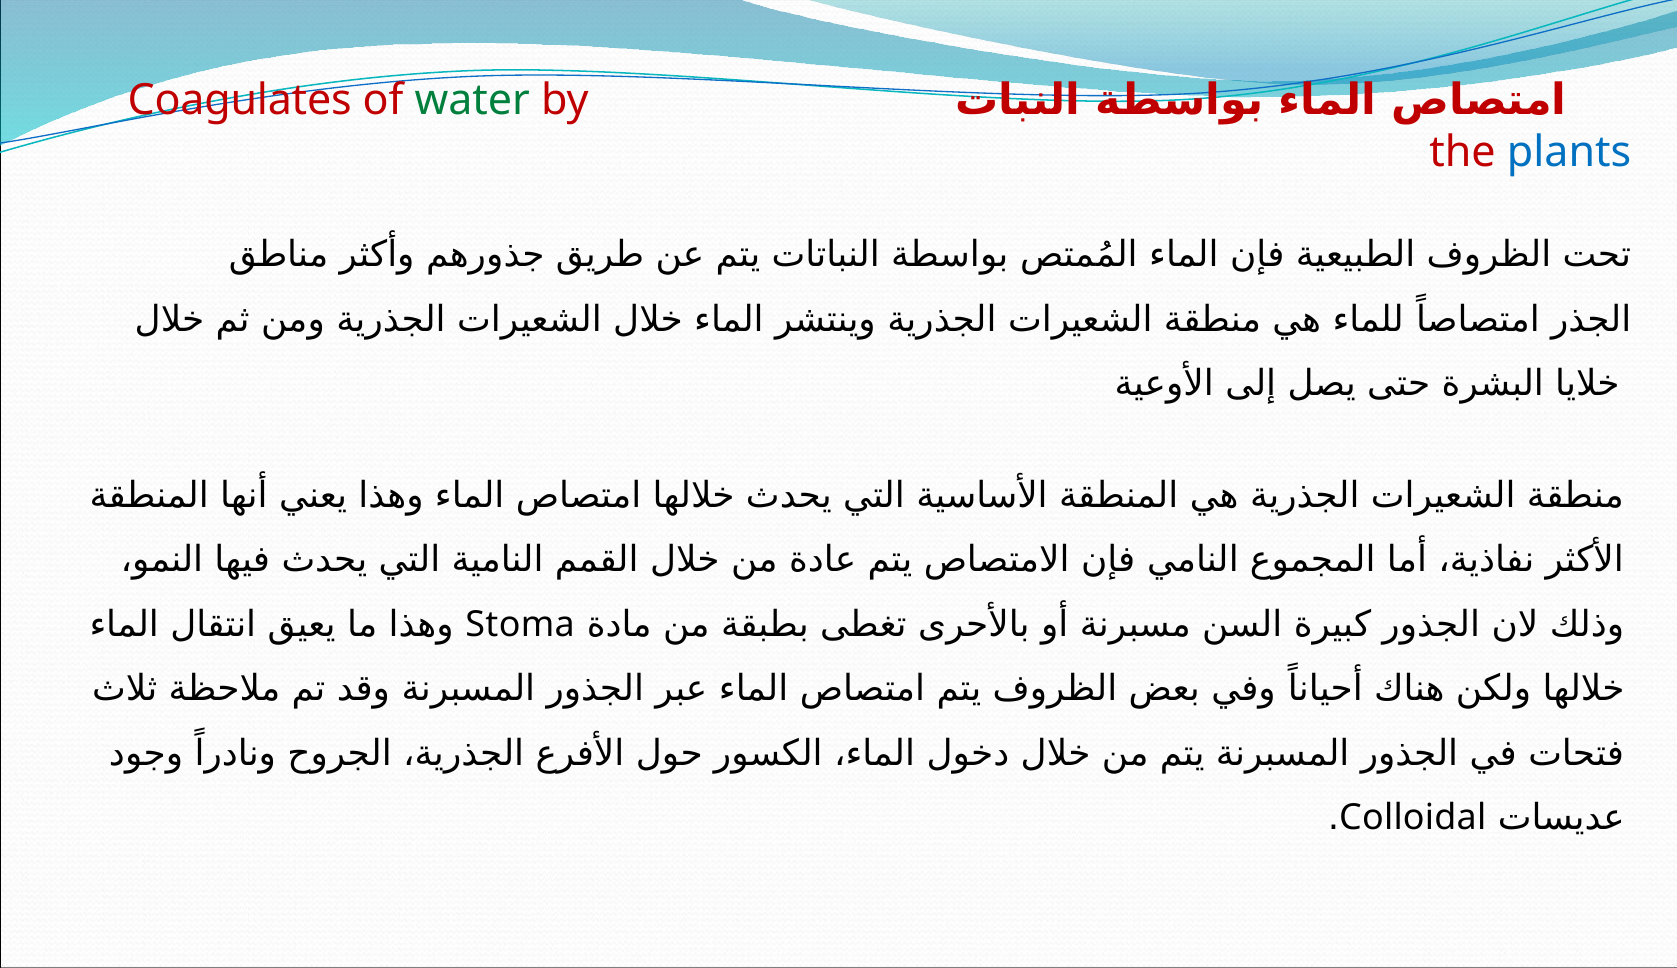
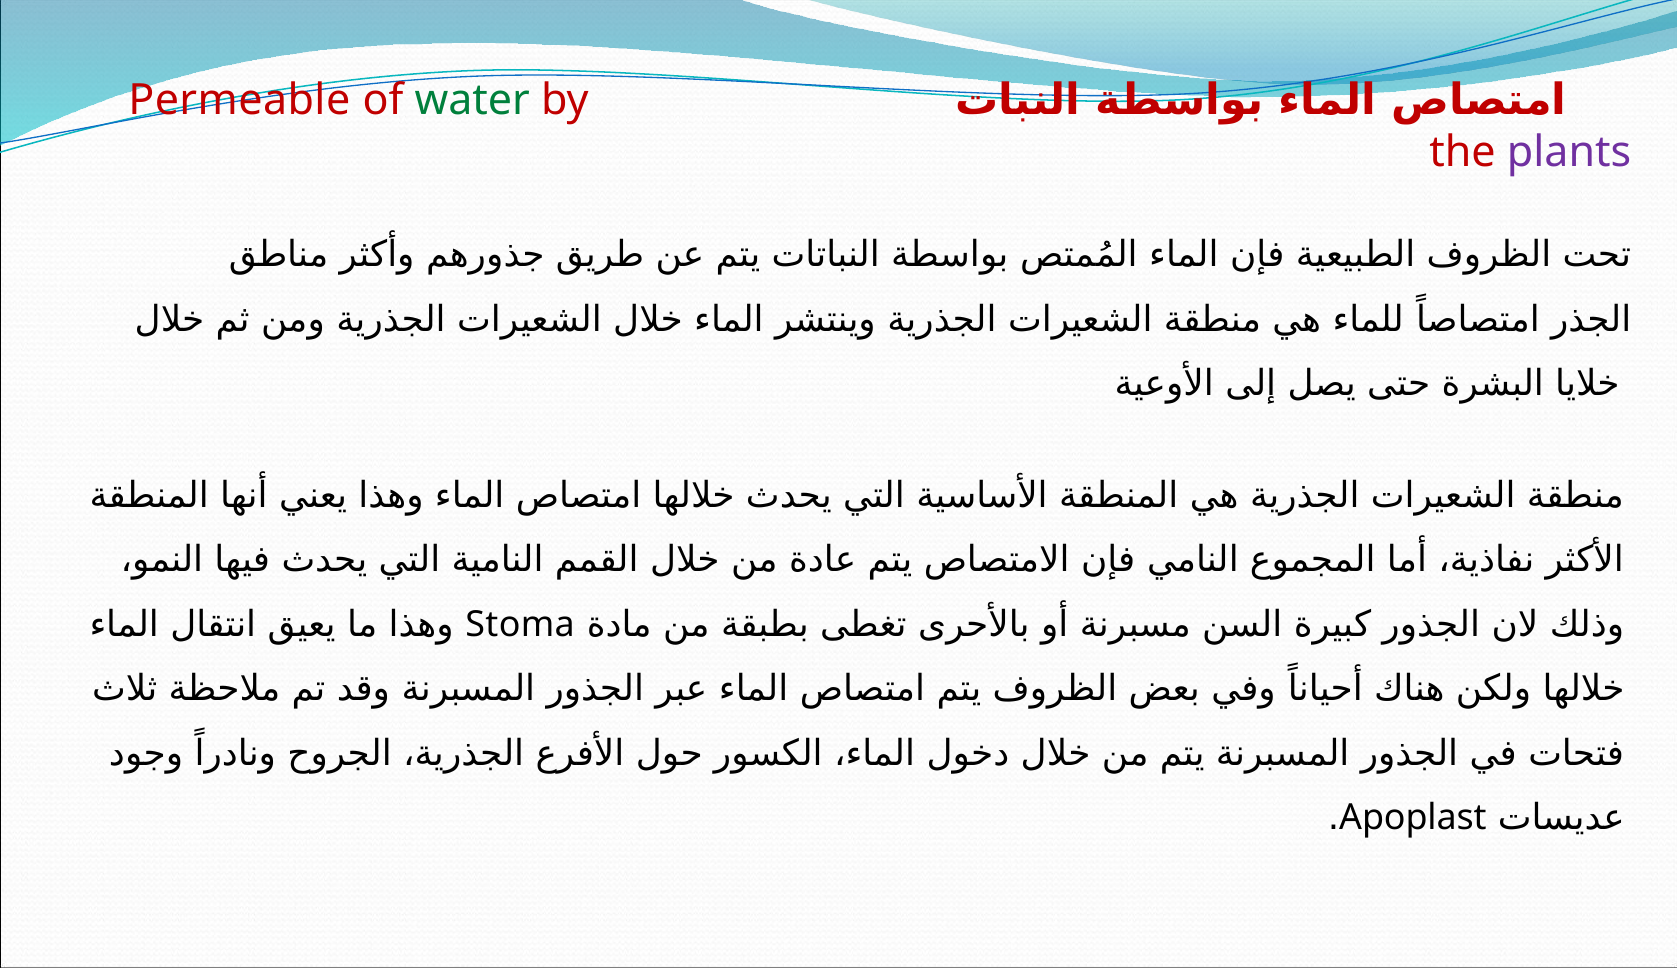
Coagulates: Coagulates -> Permeable
plants colour: blue -> purple
Colloidal: Colloidal -> Apoplast
